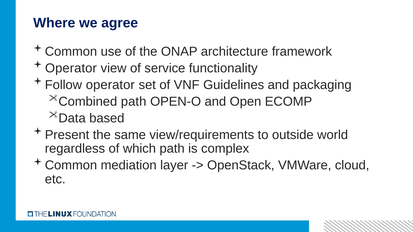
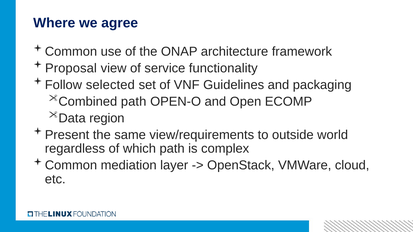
Operator at (71, 68): Operator -> Proposal
Follow operator: operator -> selected
based: based -> region
